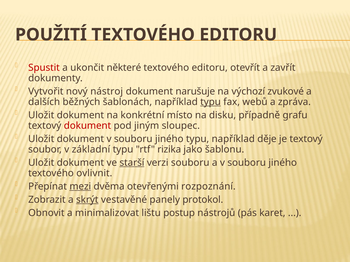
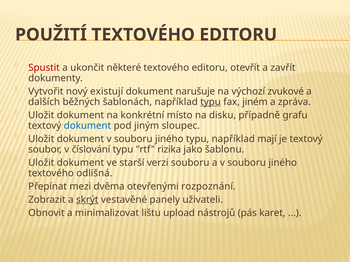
nástroj: nástroj -> existují
webů: webů -> jiném
dokument at (87, 126) colour: red -> blue
děje: děje -> mají
základní: základní -> číslování
starší underline: present -> none
ovlivnit: ovlivnit -> odlišná
mezi underline: present -> none
protokol: protokol -> uživateli
postup: postup -> upload
